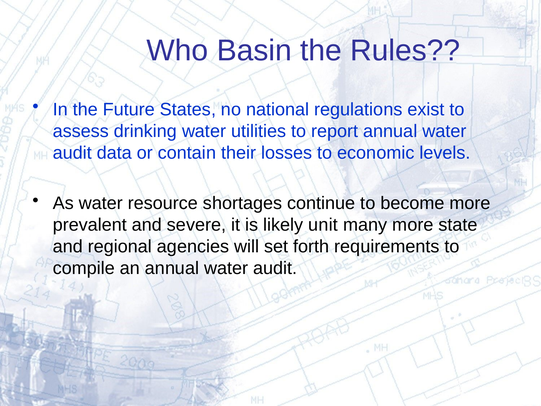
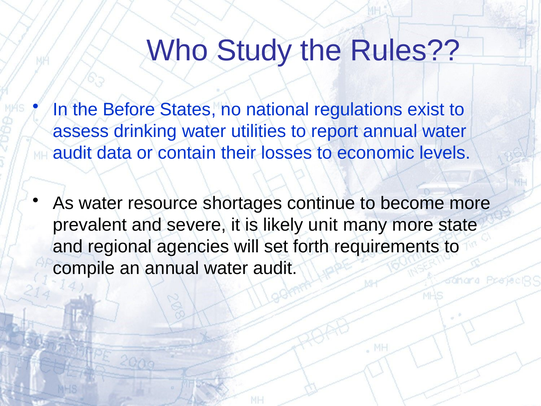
Basin: Basin -> Study
Future: Future -> Before
